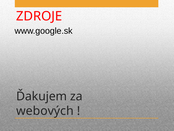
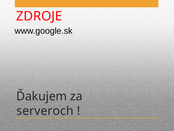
webových: webových -> serveroch
